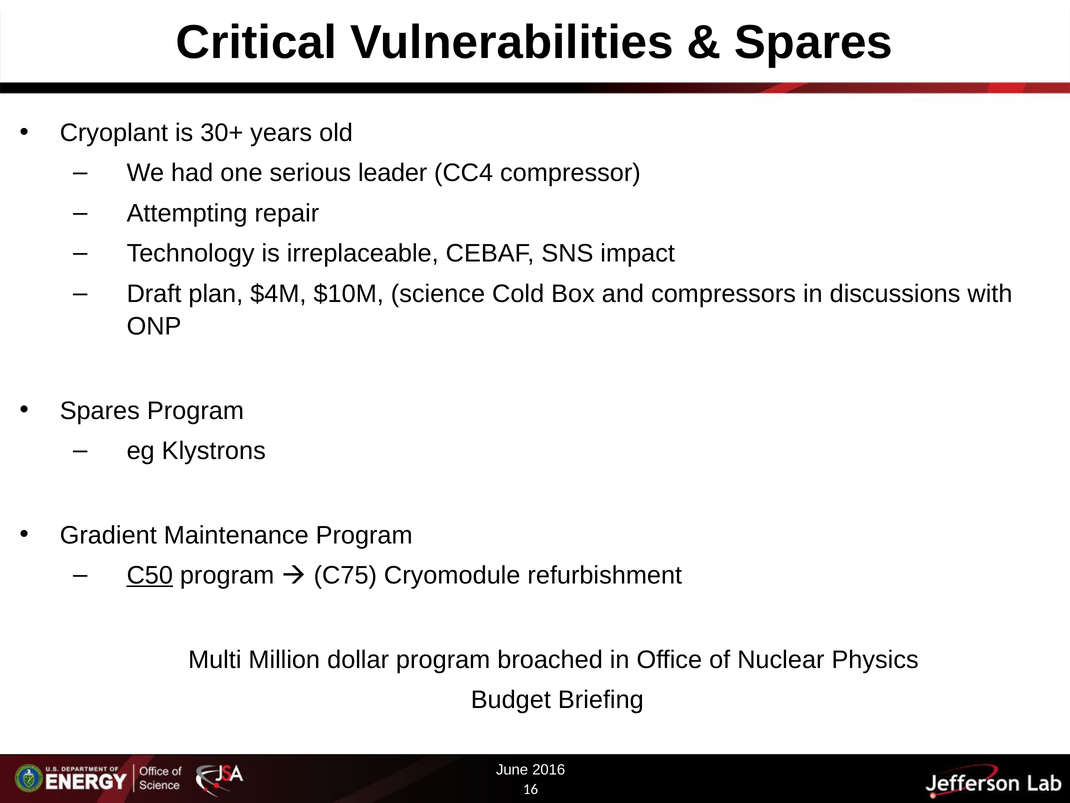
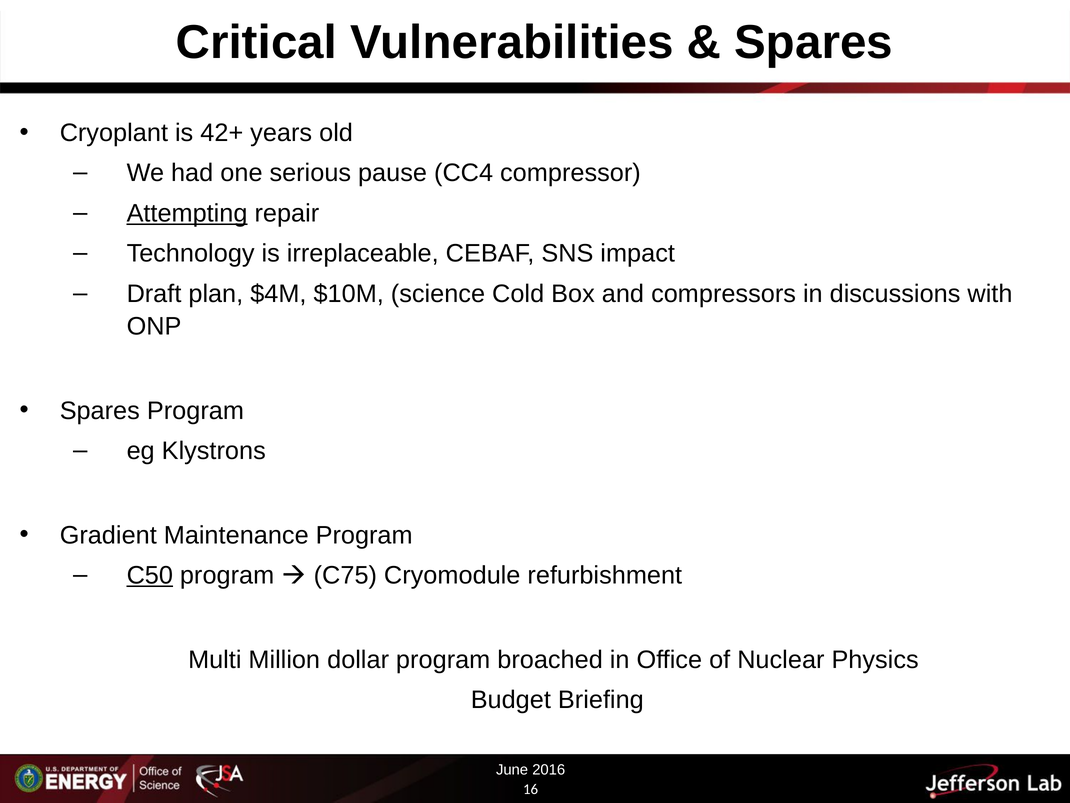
30+: 30+ -> 42+
leader: leader -> pause
Attempting underline: none -> present
